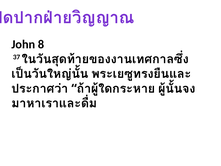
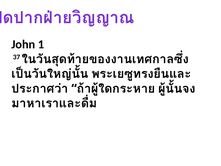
8: 8 -> 1
